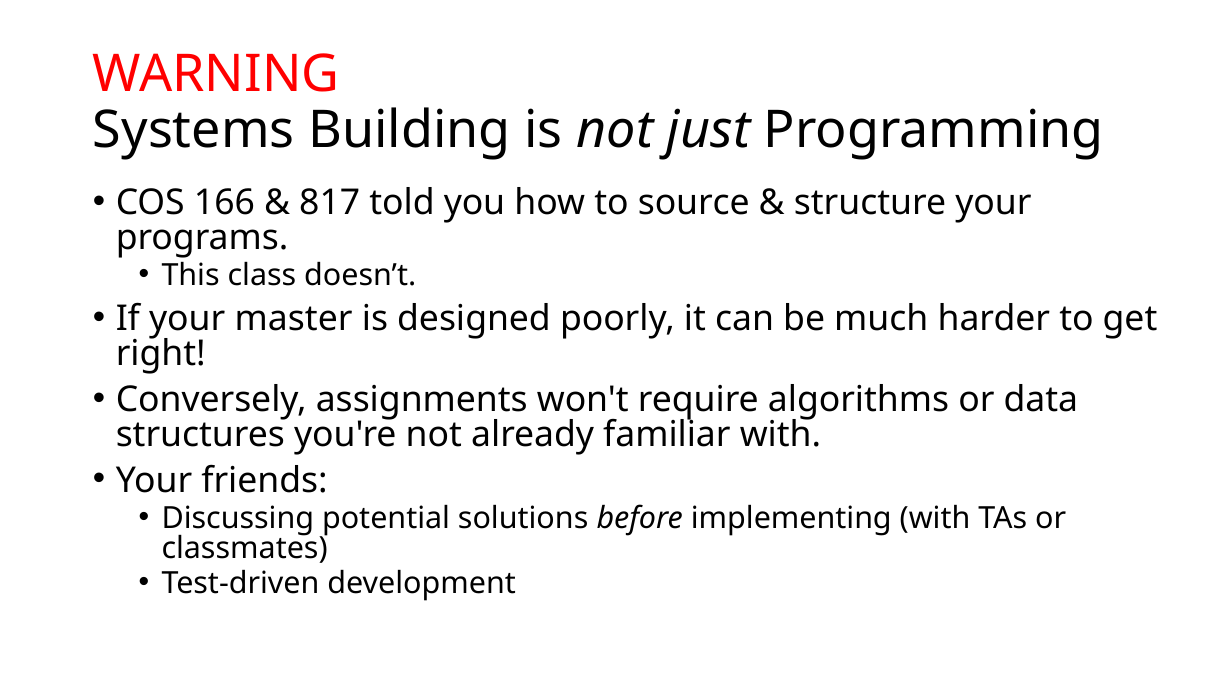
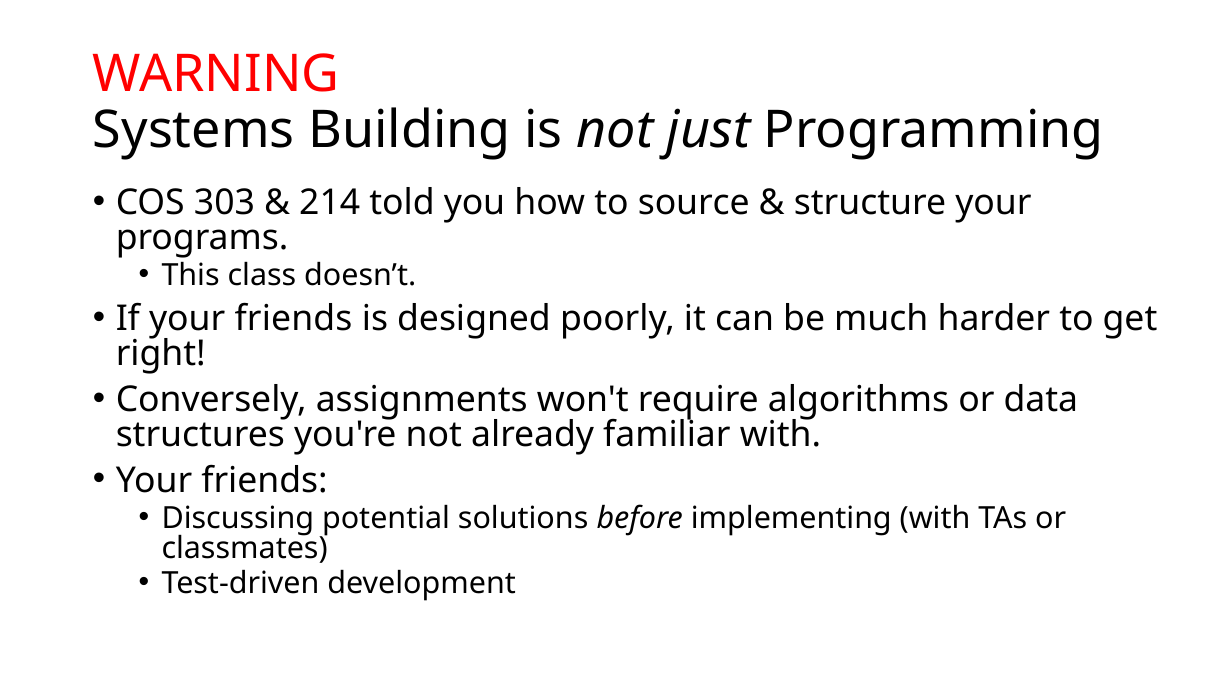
166: 166 -> 303
817: 817 -> 214
If your master: master -> friends
